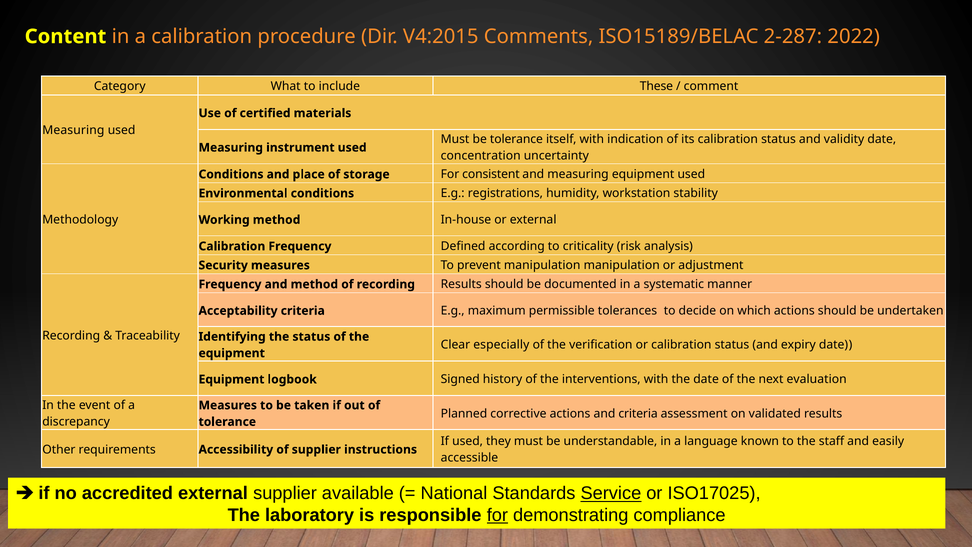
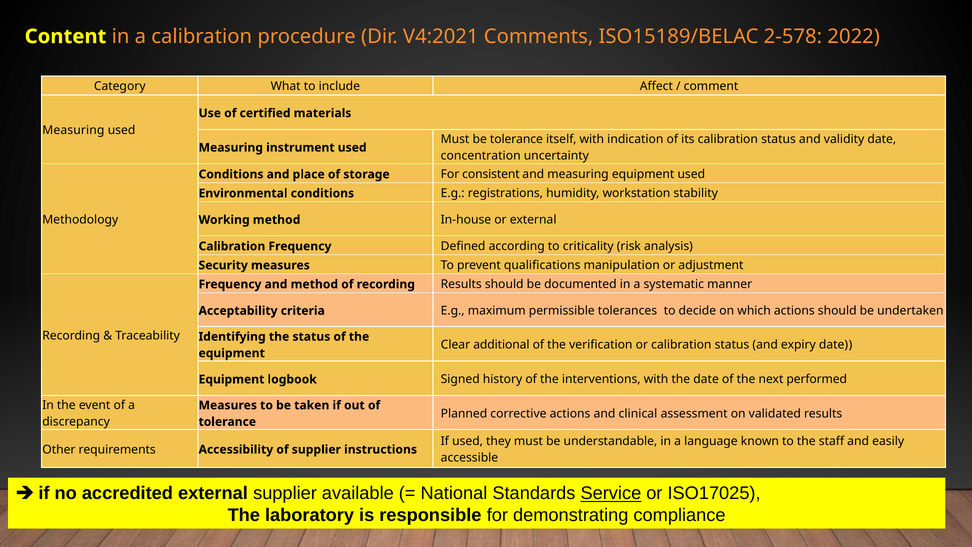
V4:2015: V4:2015 -> V4:2021
2-287: 2-287 -> 2-578
These: These -> Affect
prevent manipulation: manipulation -> qualifications
especially: especially -> additional
evaluation: evaluation -> performed
and criteria: criteria -> clinical
for at (497, 515) underline: present -> none
